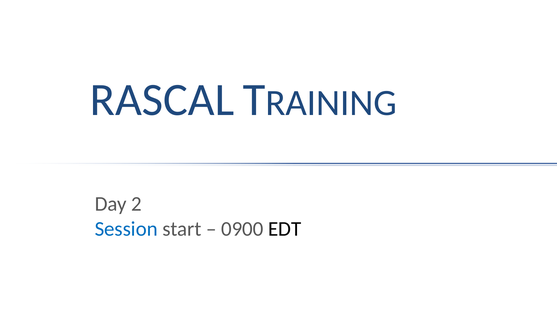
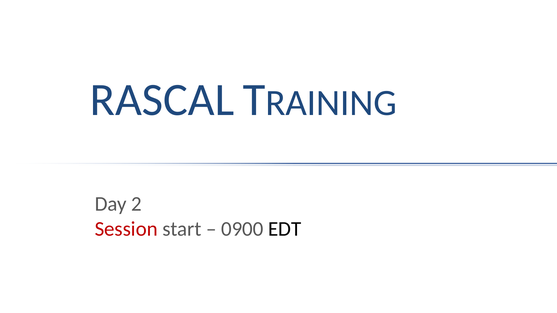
Session colour: blue -> red
